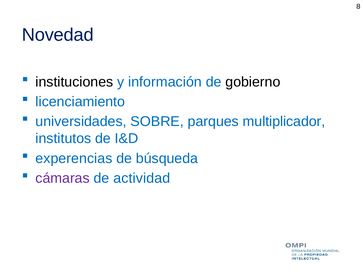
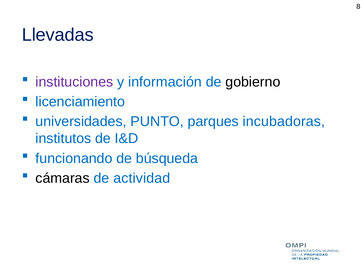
Novedad: Novedad -> Llevadas
instituciones colour: black -> purple
SOBRE: SOBRE -> PUNTO
multiplicador: multiplicador -> incubadoras
experencias: experencias -> funcionando
cámaras colour: purple -> black
